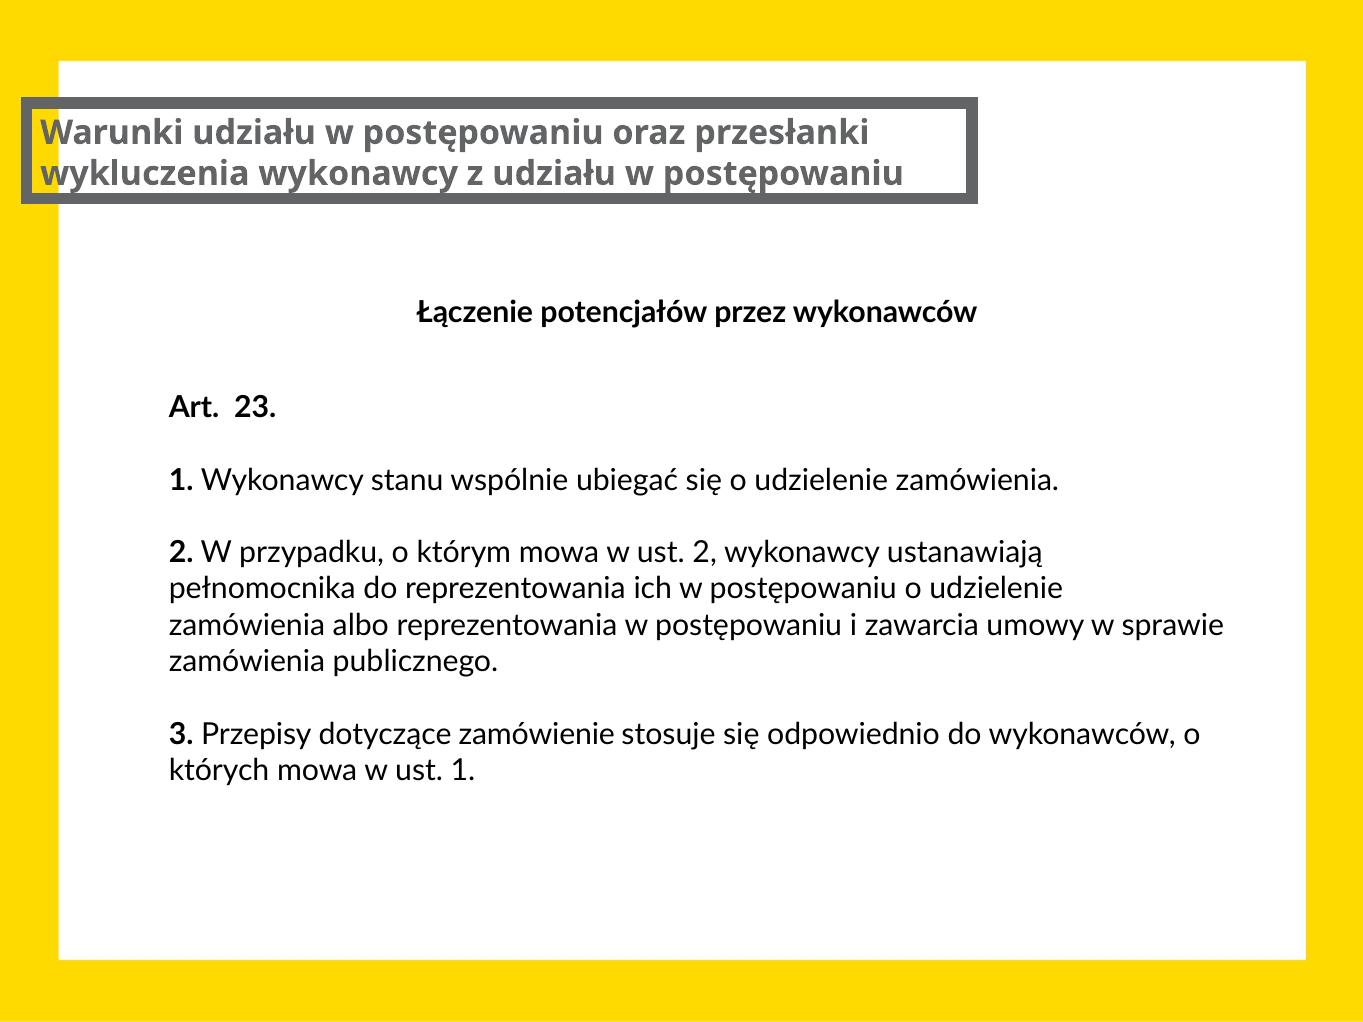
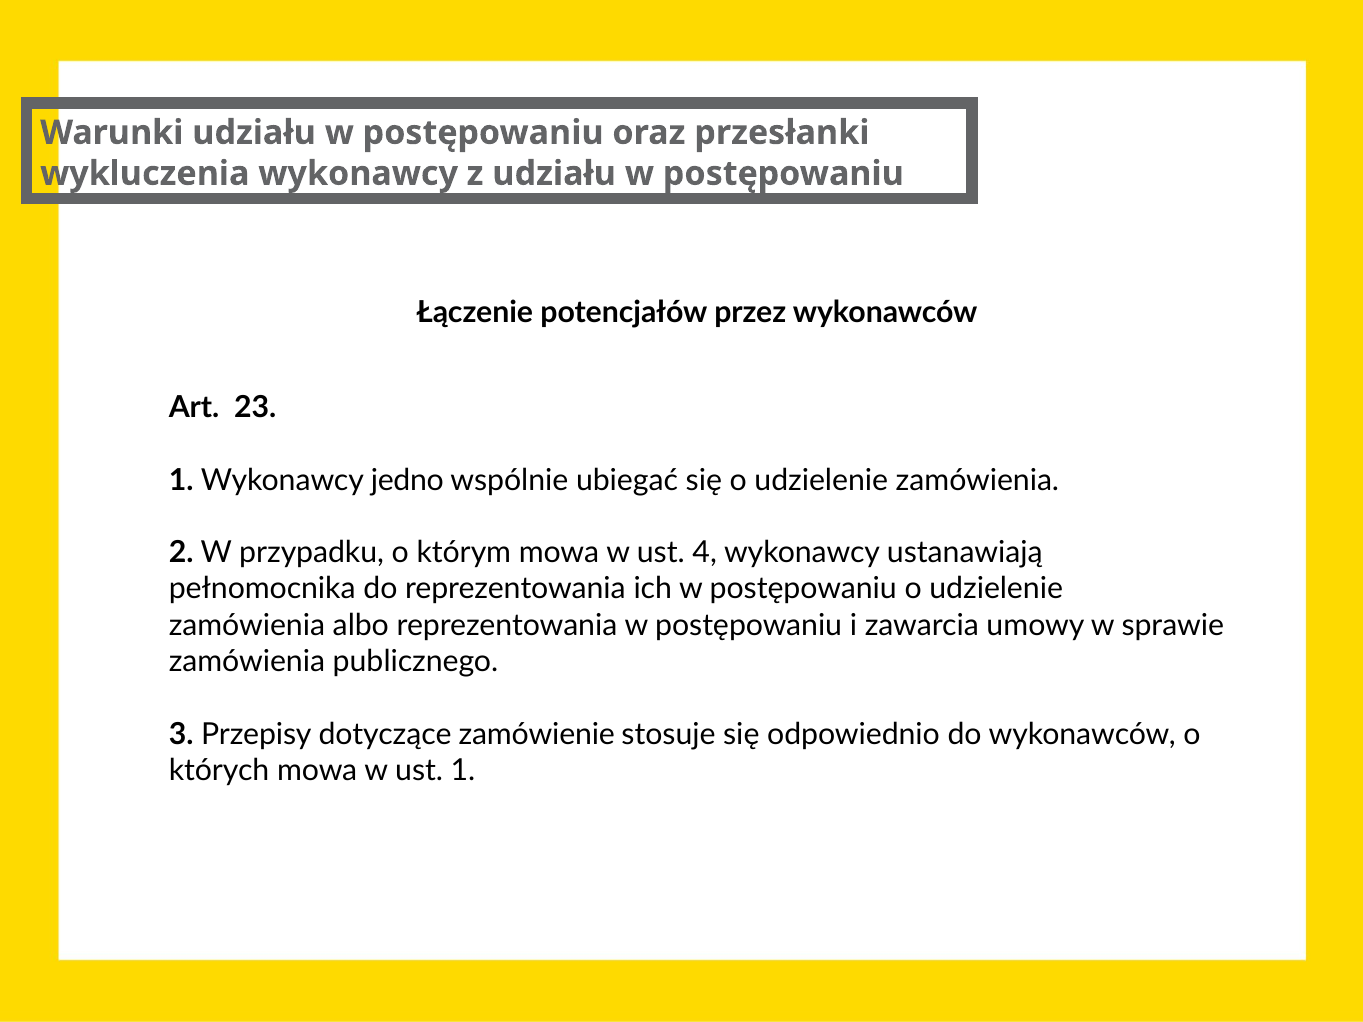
stanu: stanu -> jedno
ust 2: 2 -> 4
